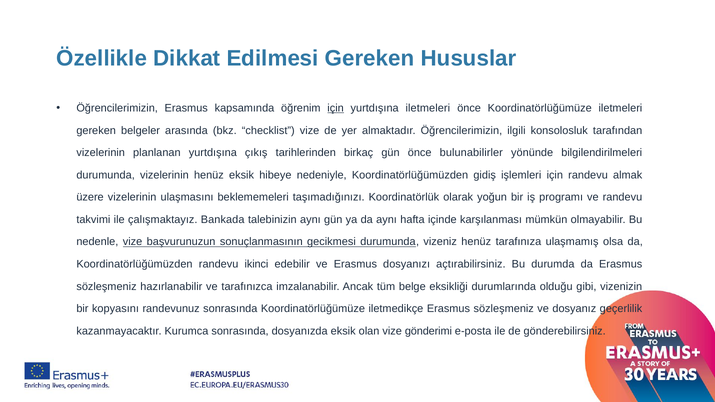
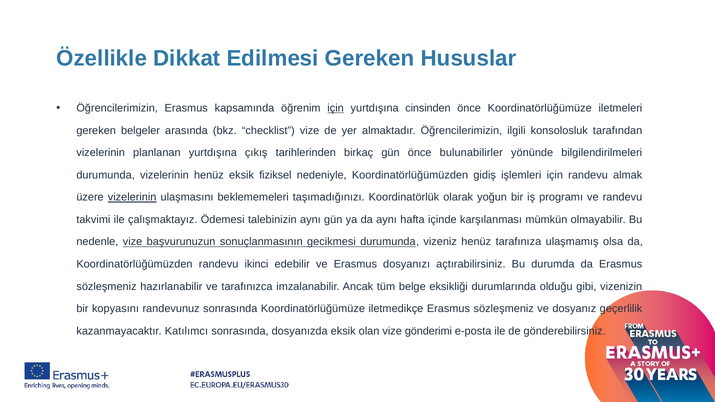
yurtdışına iletmeleri: iletmeleri -> cinsinden
hibeye: hibeye -> fiziksel
vizelerinin at (132, 197) underline: none -> present
Bankada: Bankada -> Ödemesi
Kurumca: Kurumca -> Katılımcı
